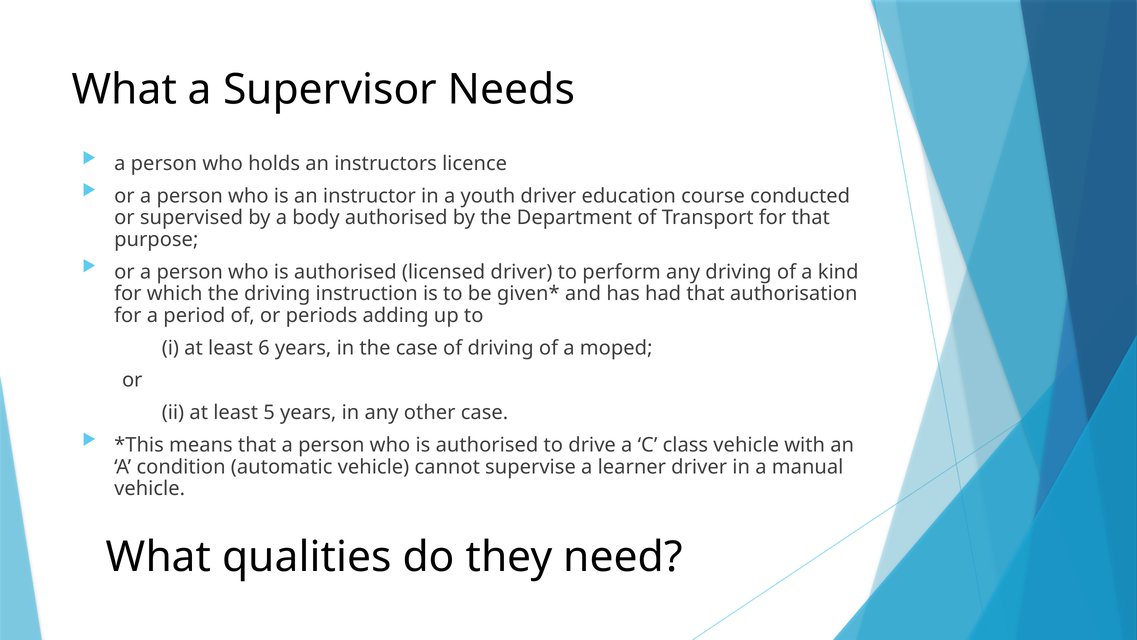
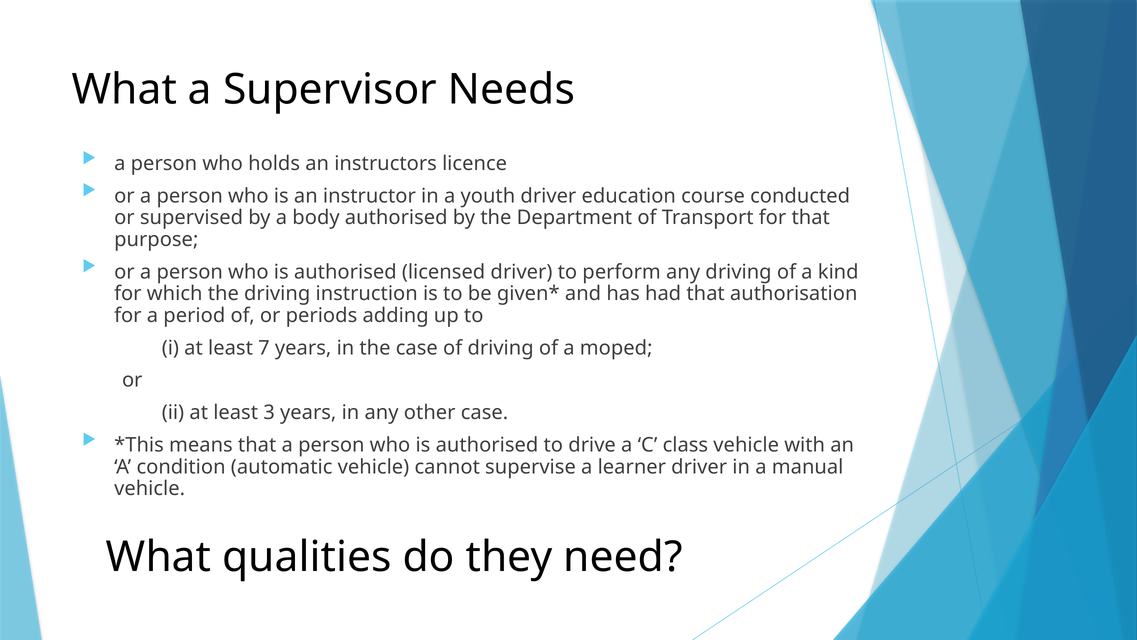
6: 6 -> 7
5: 5 -> 3
